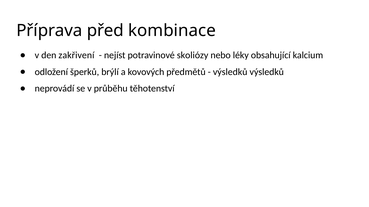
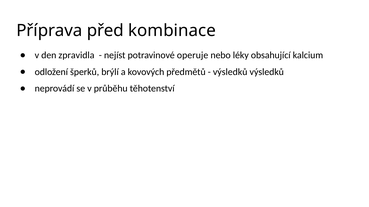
zakřivení: zakřivení -> zpravidla
skoliózy: skoliózy -> operuje
